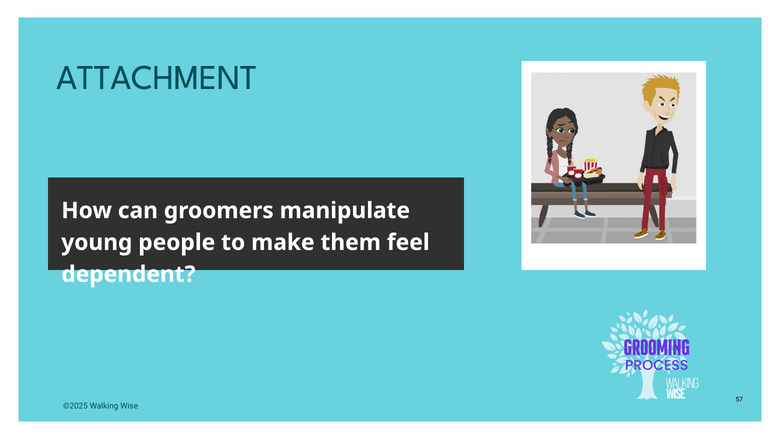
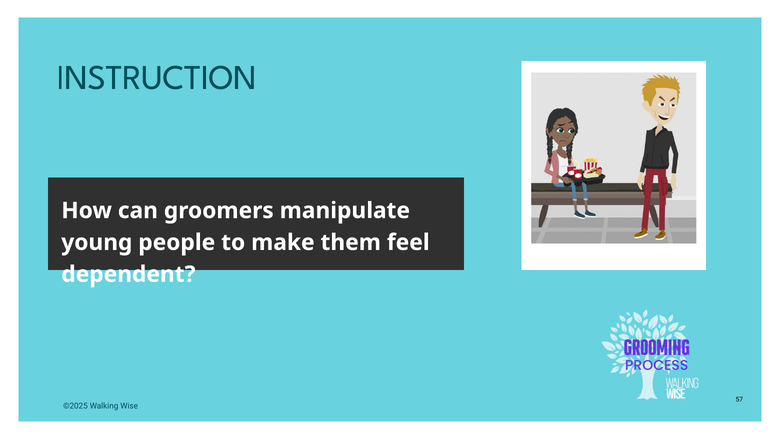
ATTACHMENT: ATTACHMENT -> INSTRUCTION
